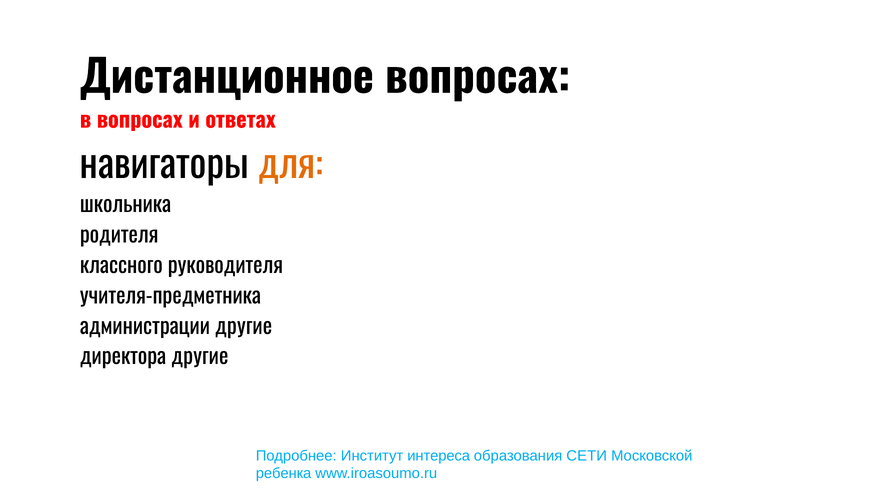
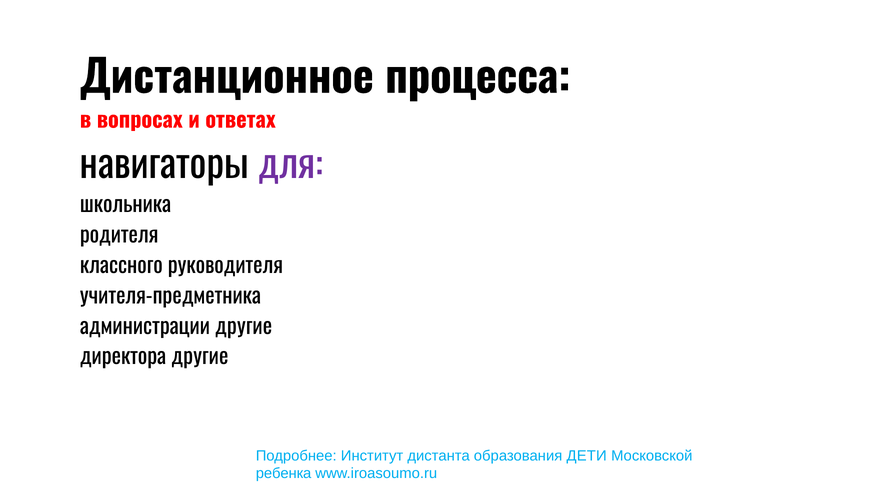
Дистанционное вопросах: вопросах -> процесса
для colour: orange -> purple
интереса: интереса -> дистанта
СЕТИ: СЕТИ -> ДЕТИ
